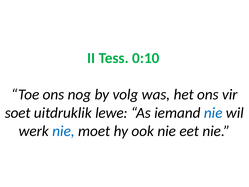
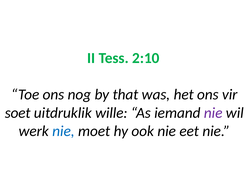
0:10: 0:10 -> 2:10
volg: volg -> that
lewe: lewe -> wille
nie at (213, 113) colour: blue -> purple
